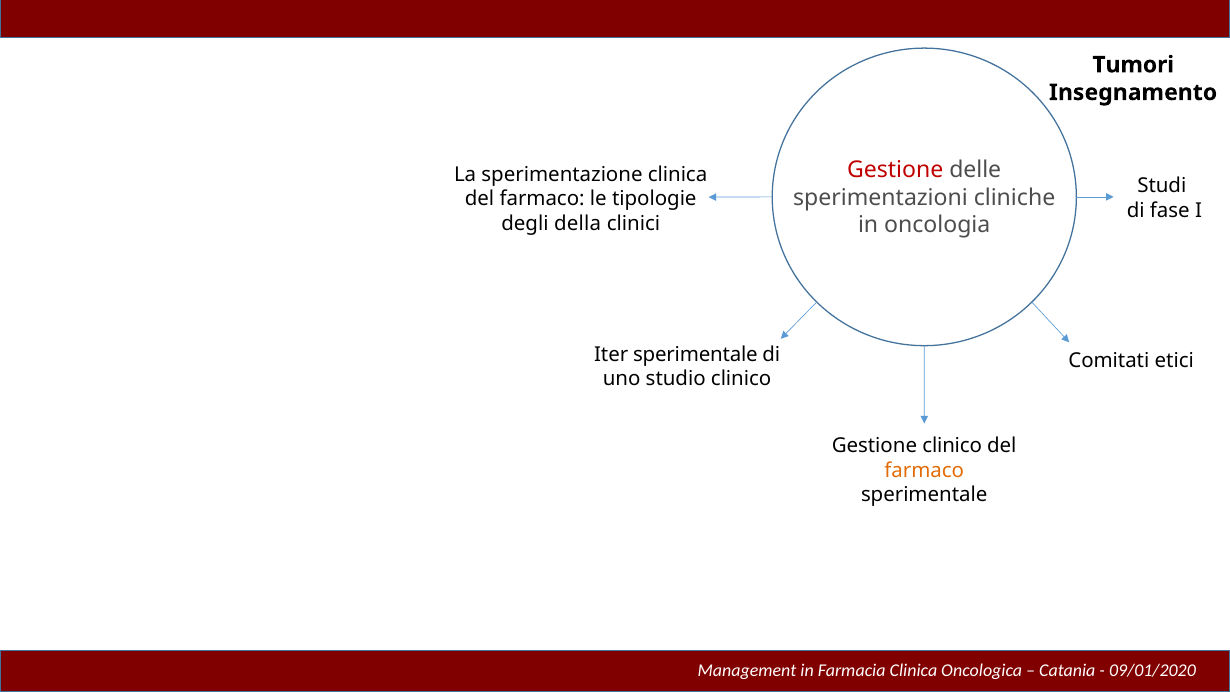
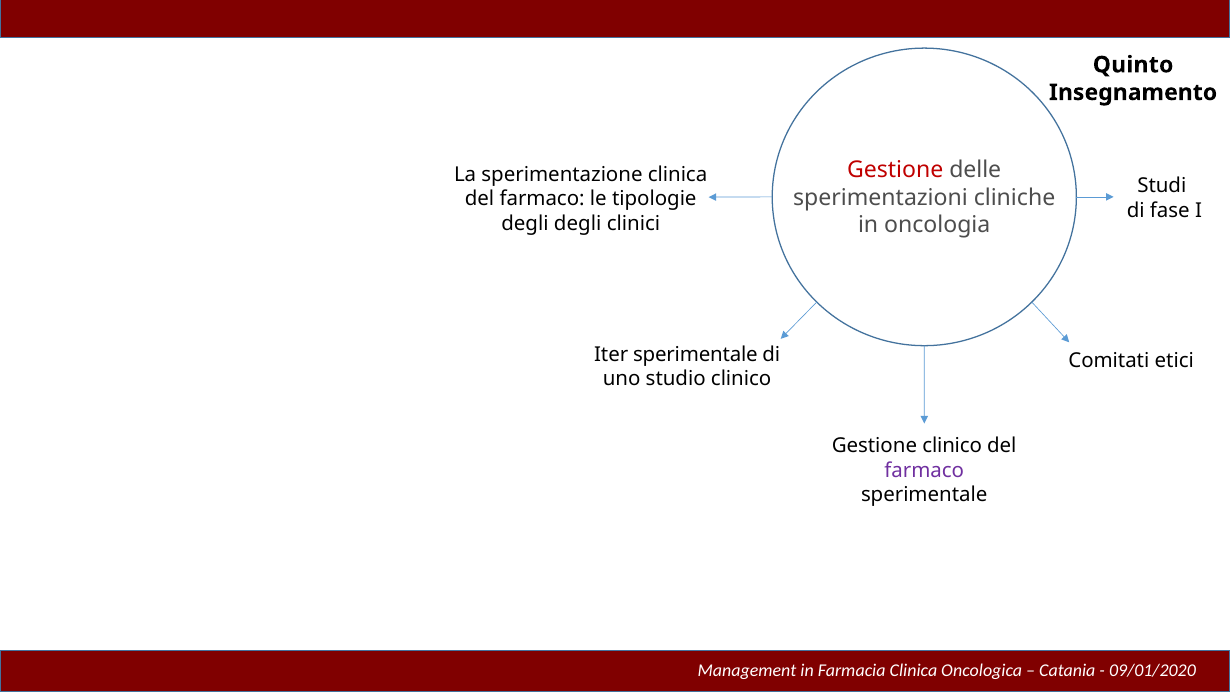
Tumori: Tumori -> Quinto
degli della: della -> degli
farmaco at (924, 470) colour: orange -> purple
